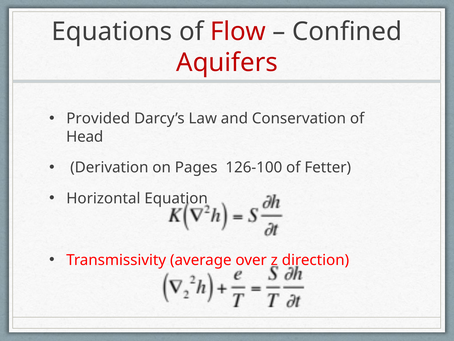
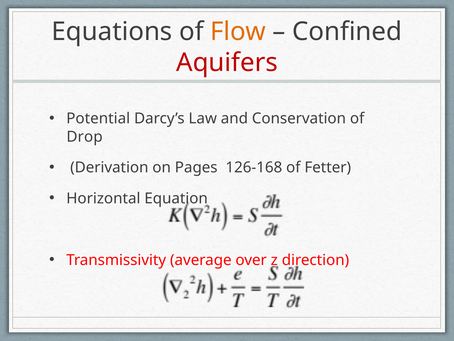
Flow colour: red -> orange
Provided: Provided -> Potential
Head: Head -> Drop
126-100: 126-100 -> 126-168
